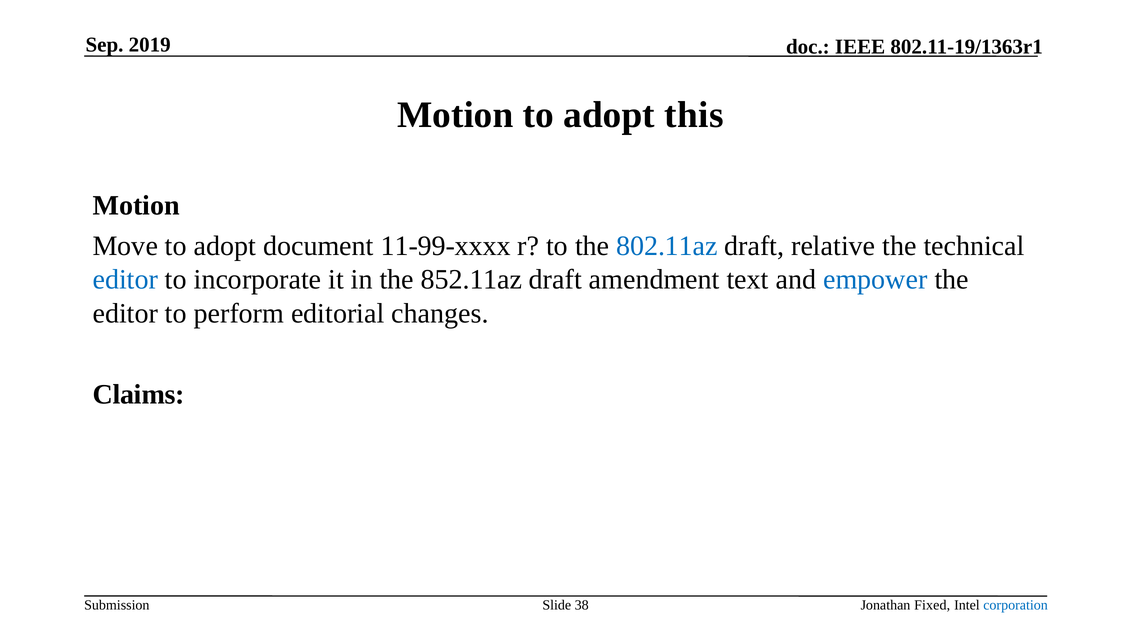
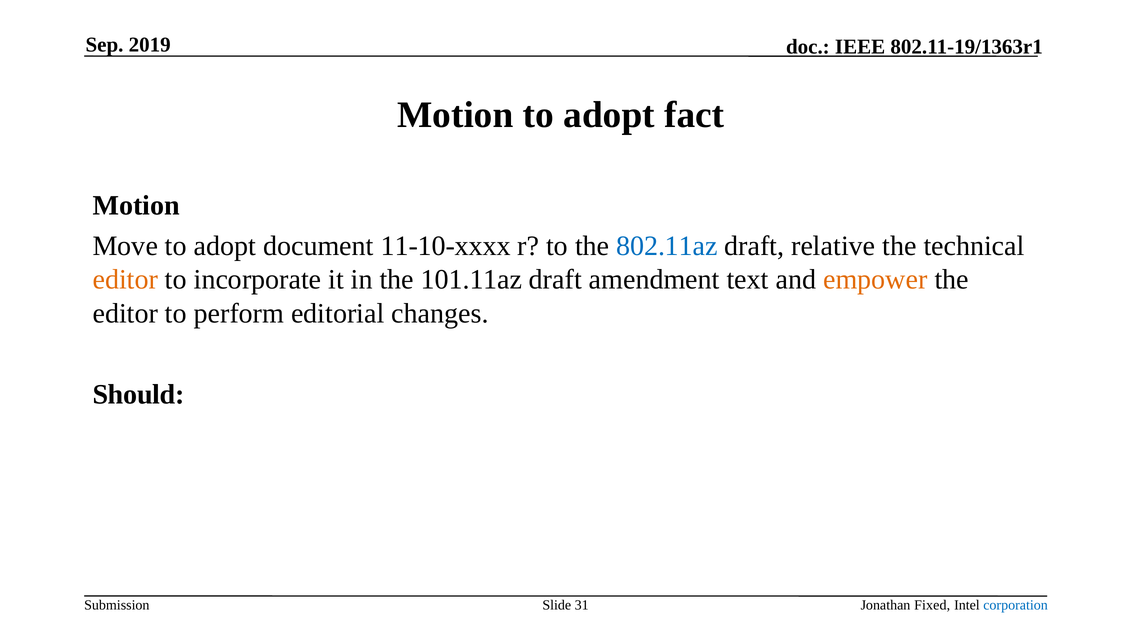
this: this -> fact
11-99-xxxx: 11-99-xxxx -> 11-10-xxxx
editor at (125, 280) colour: blue -> orange
852.11az: 852.11az -> 101.11az
empower colour: blue -> orange
Claims: Claims -> Should
38: 38 -> 31
